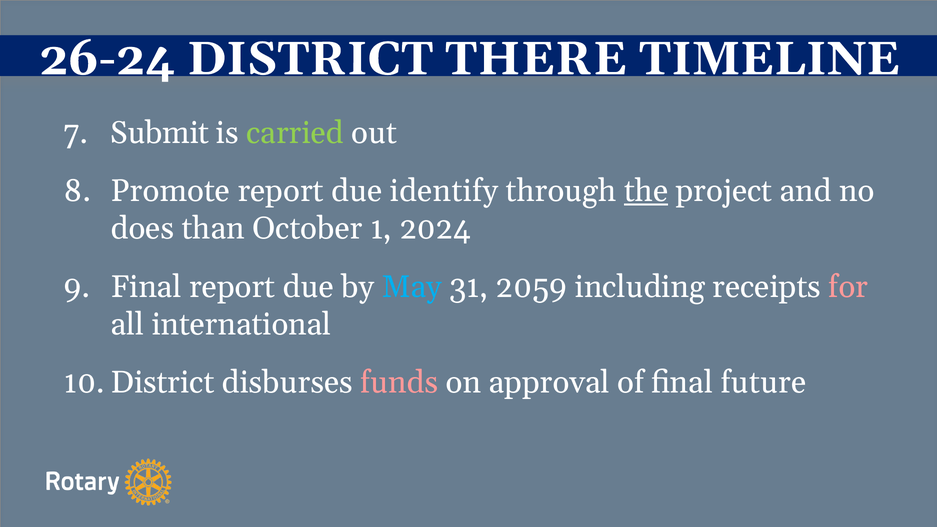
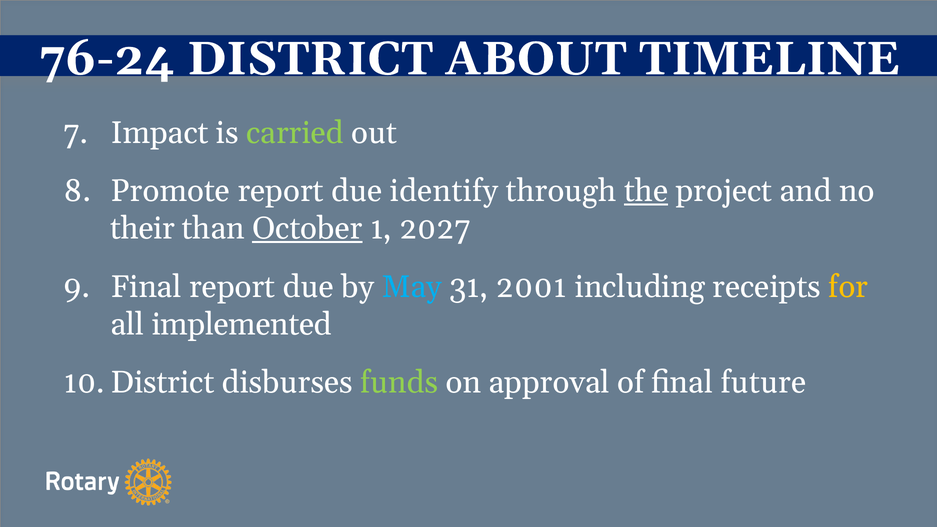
26-24: 26-24 -> 76-24
THERE: THERE -> ABOUT
Submit: Submit -> Impact
does: does -> their
October underline: none -> present
2024: 2024 -> 2027
2059: 2059 -> 2001
for colour: pink -> yellow
international: international -> implemented
funds colour: pink -> light green
